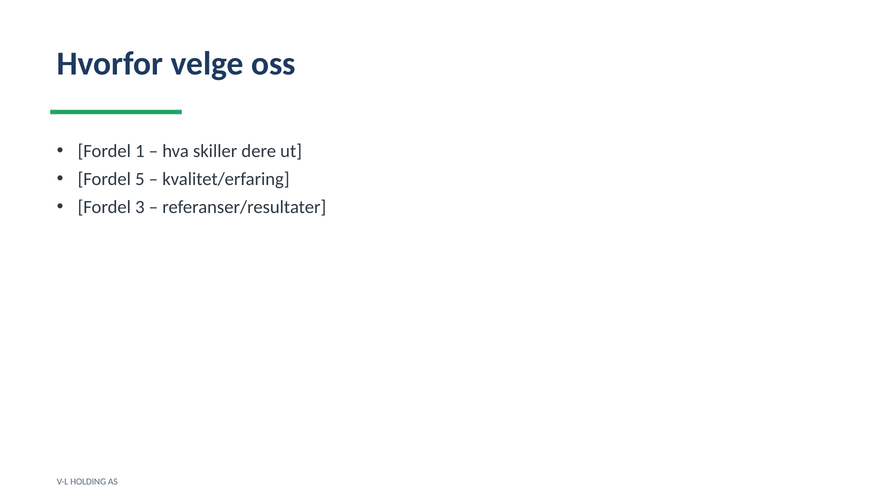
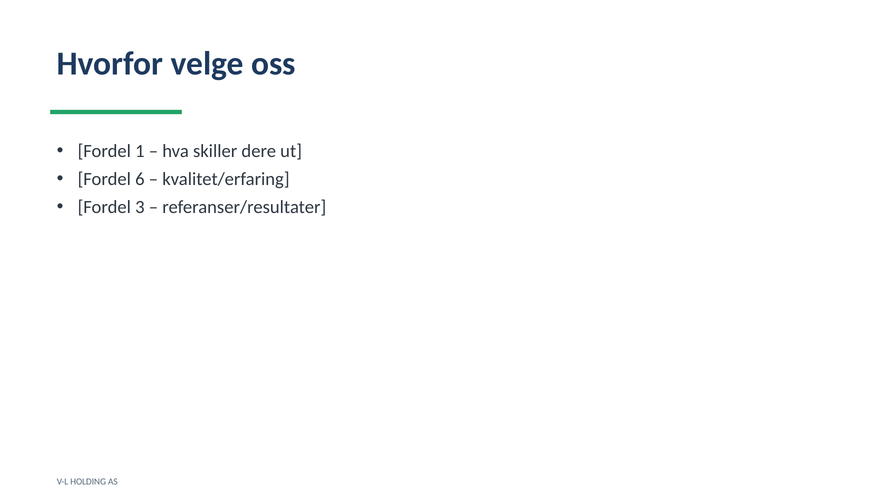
5: 5 -> 6
